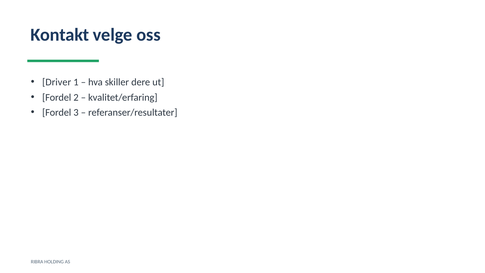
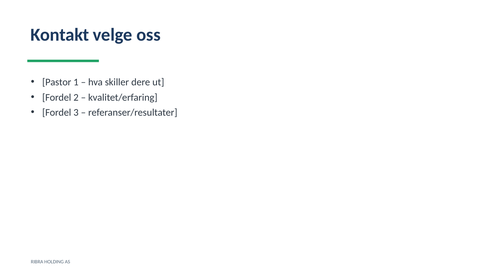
Driver: Driver -> Pastor
